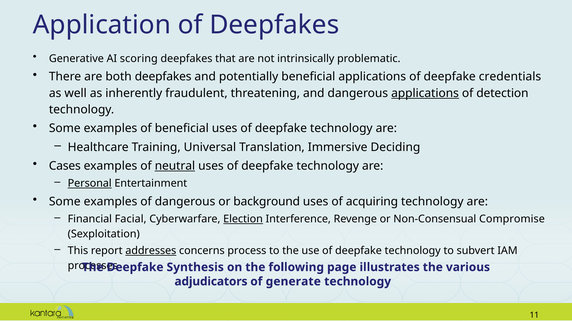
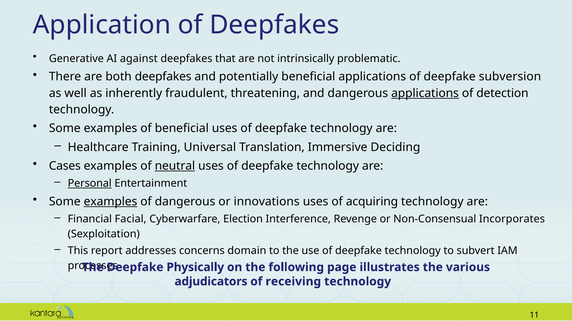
scoring: scoring -> against
credentials: credentials -> subversion
examples at (111, 202) underline: none -> present
background: background -> innovations
Election underline: present -> none
Compromise: Compromise -> Incorporates
addresses underline: present -> none
process: process -> domain
Synthesis: Synthesis -> Physically
generate: generate -> receiving
